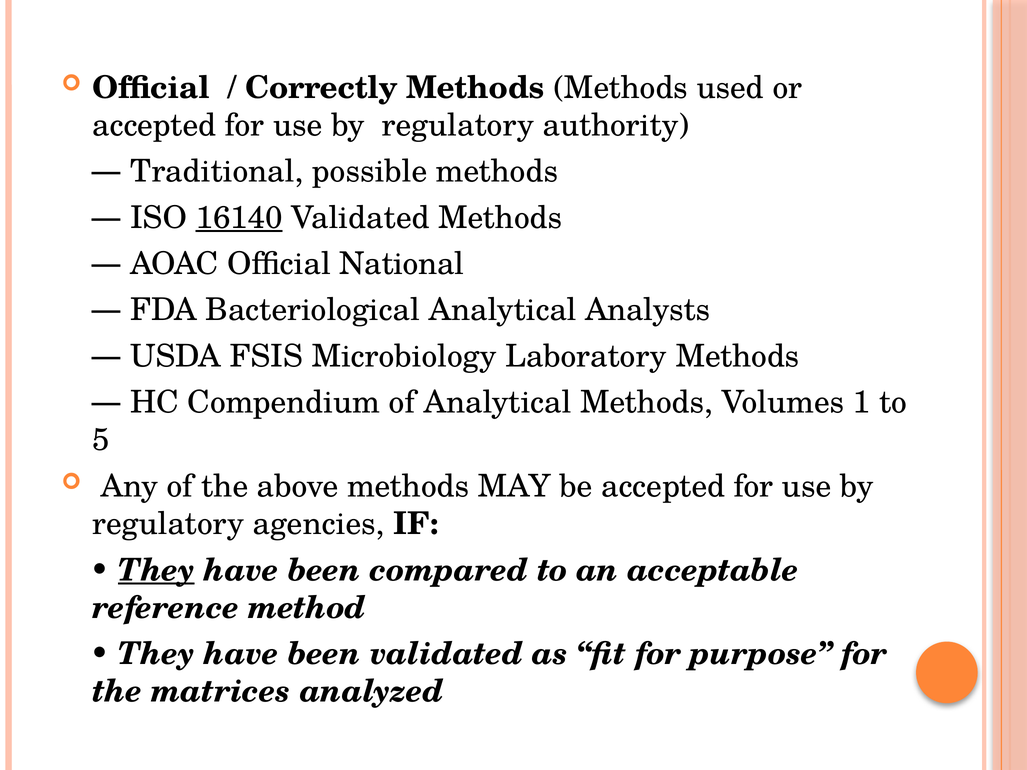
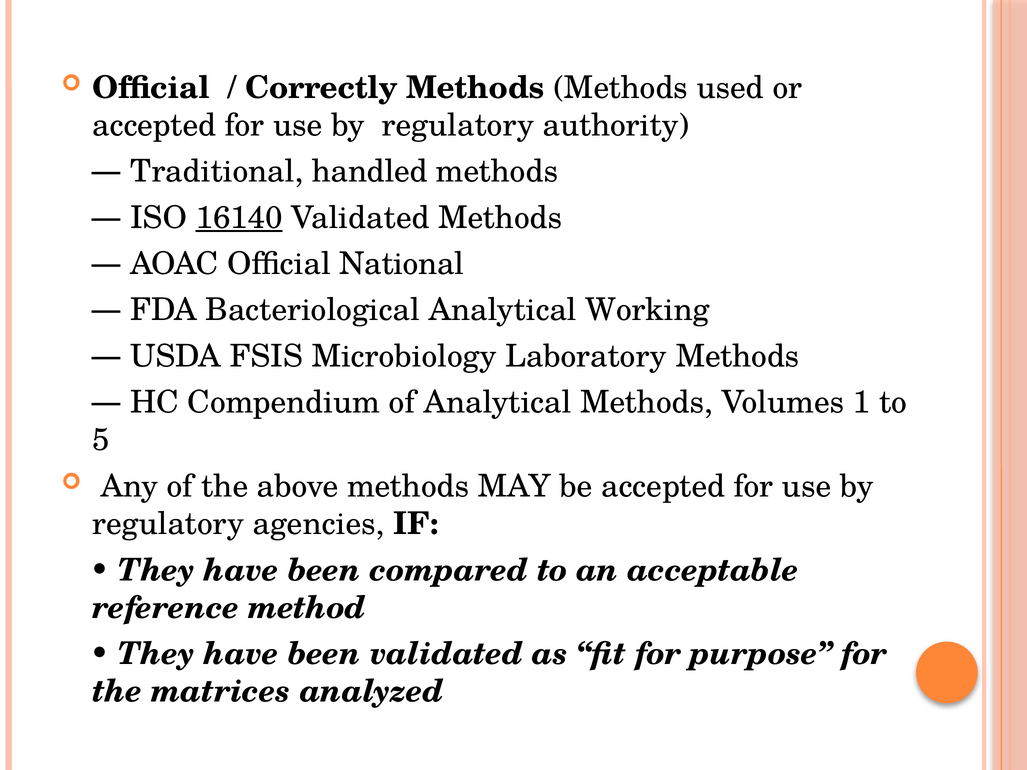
possible: possible -> handled
Analysts: Analysts -> Working
They at (156, 570) underline: present -> none
